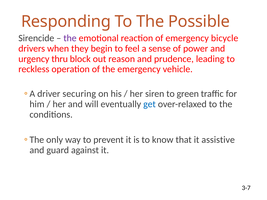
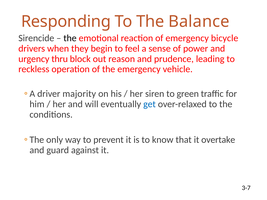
Possible: Possible -> Balance
the at (70, 38) colour: purple -> black
securing: securing -> majority
assistive: assistive -> overtake
